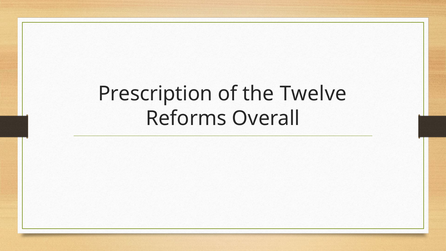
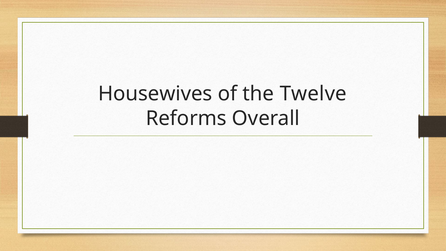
Prescription: Prescription -> Housewives
